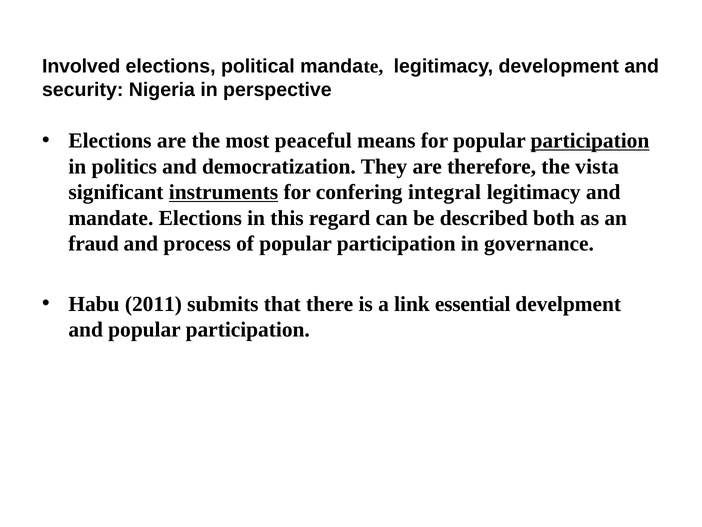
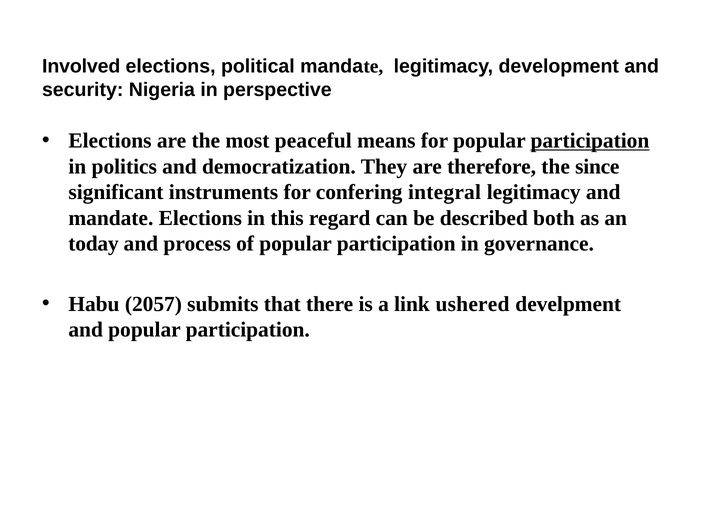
vista: vista -> since
instruments underline: present -> none
fraud: fraud -> today
2011: 2011 -> 2057
essential: essential -> ushered
